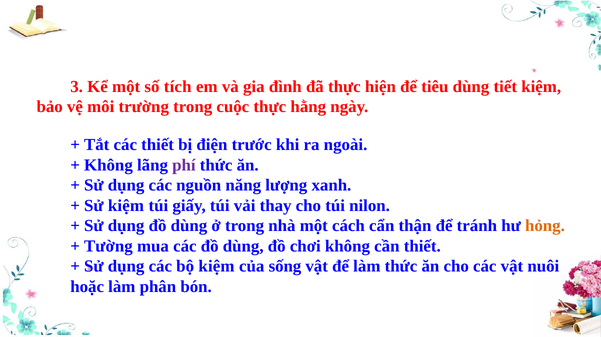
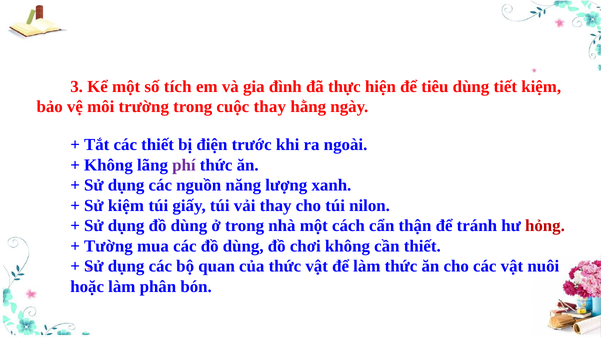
cuộc thực: thực -> thay
hỏng colour: orange -> red
bộ kiệm: kiệm -> quan
của sống: sống -> thức
